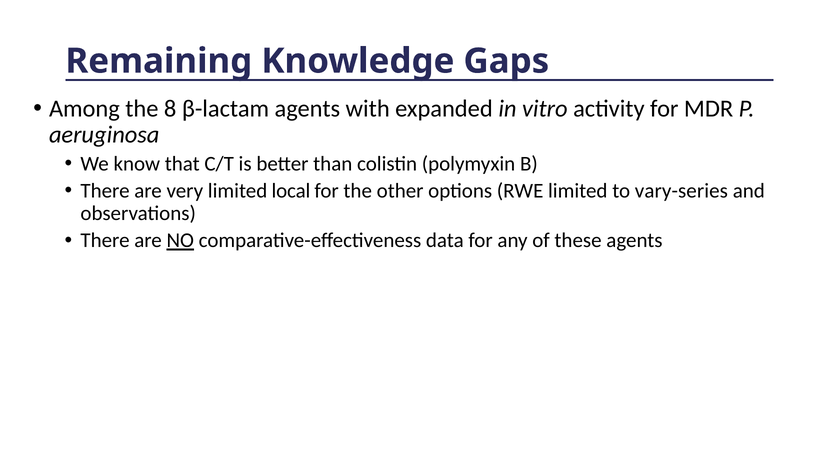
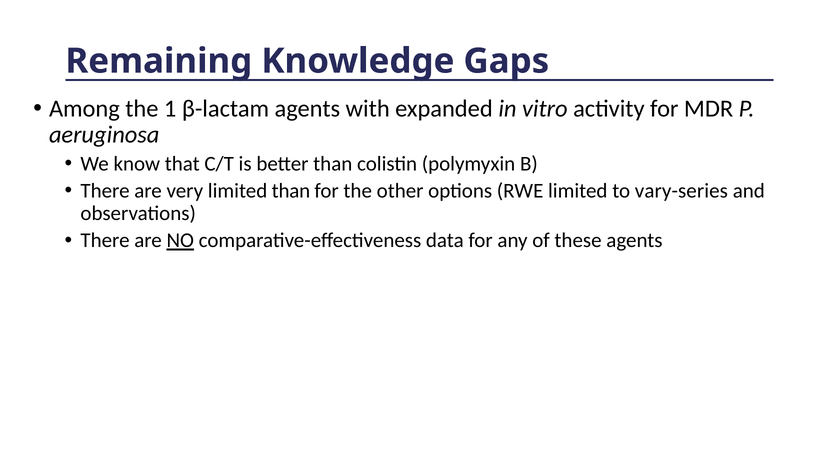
8: 8 -> 1
limited local: local -> than
